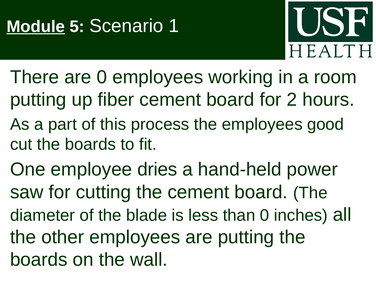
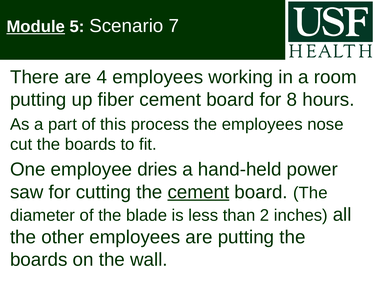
1: 1 -> 7
are 0: 0 -> 4
2: 2 -> 8
good: good -> nose
cement at (198, 192) underline: none -> present
than 0: 0 -> 2
